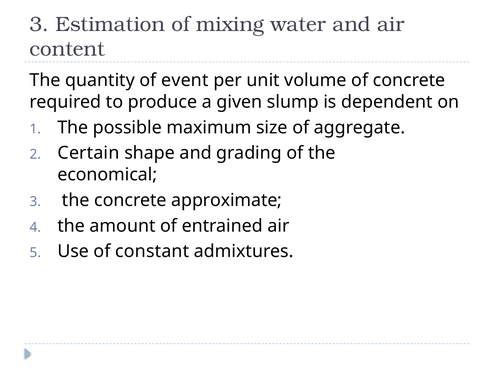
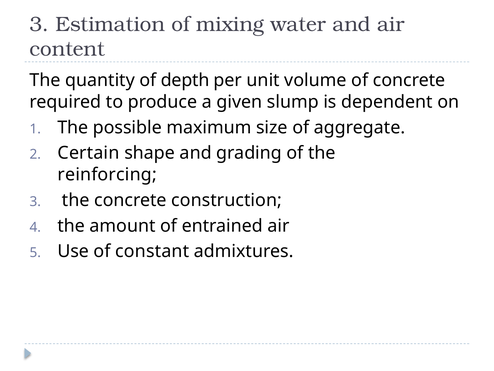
event: event -> depth
economical: economical -> reinforcing
approximate: approximate -> construction
